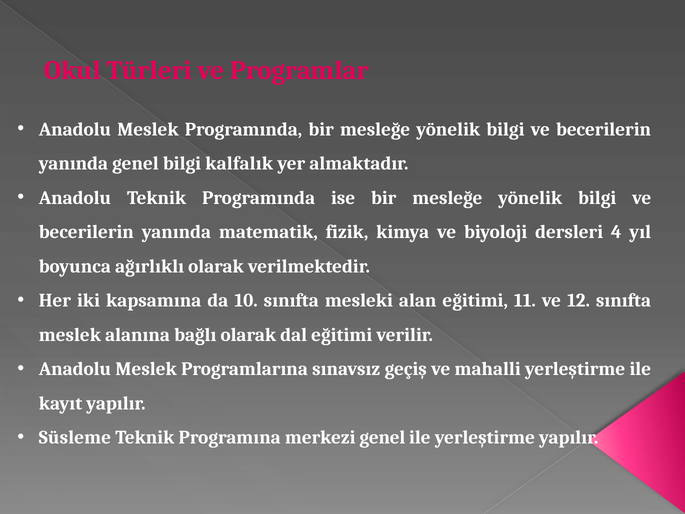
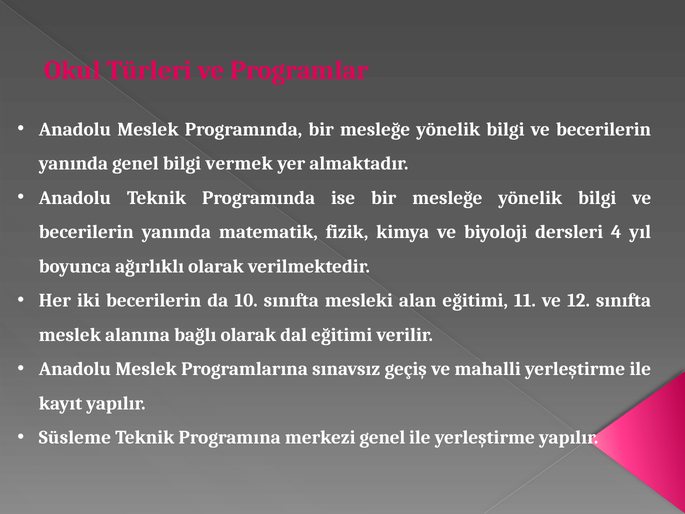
kalfalık: kalfalık -> vermek
iki kapsamına: kapsamına -> becerilerin
